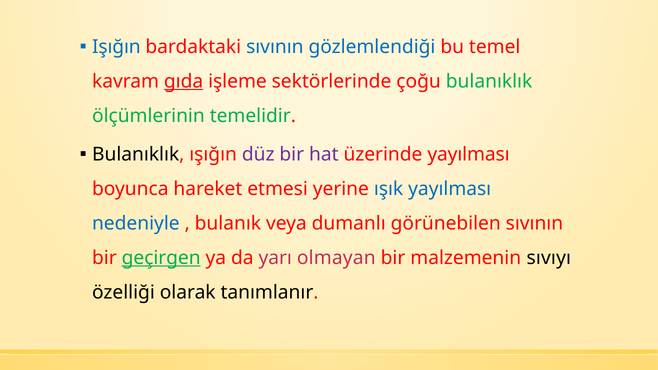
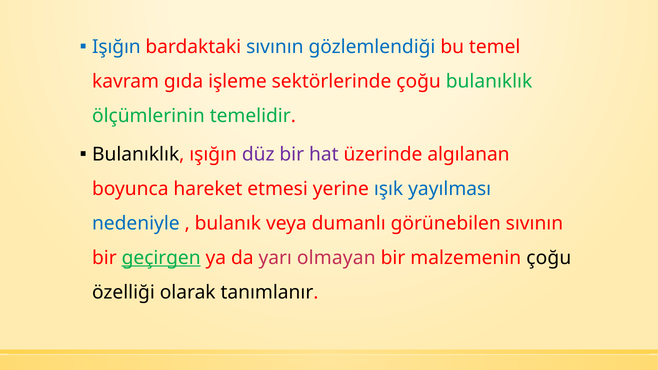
gıda underline: present -> none
üzerinde yayılması: yayılması -> algılanan
malzemenin sıvıyı: sıvıyı -> çoğu
